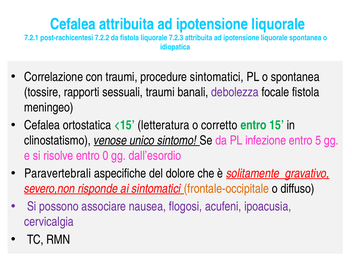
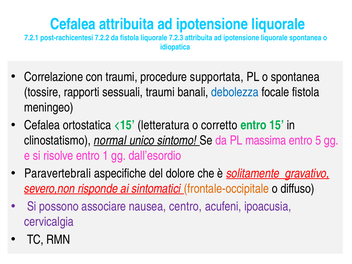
procedure sintomatici: sintomatici -> supportata
debolezza colour: purple -> blue
venose: venose -> normal
infezione: infezione -> massima
0: 0 -> 1
flogosi: flogosi -> centro
